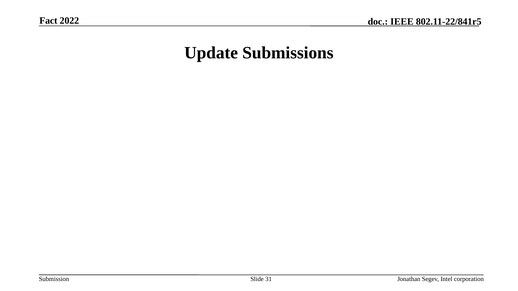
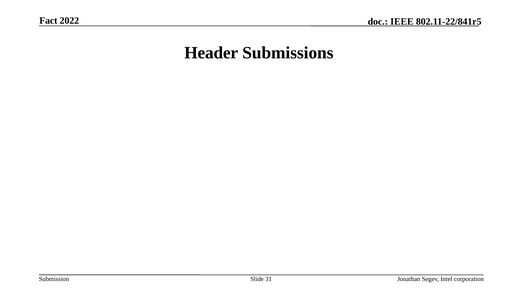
Update: Update -> Header
